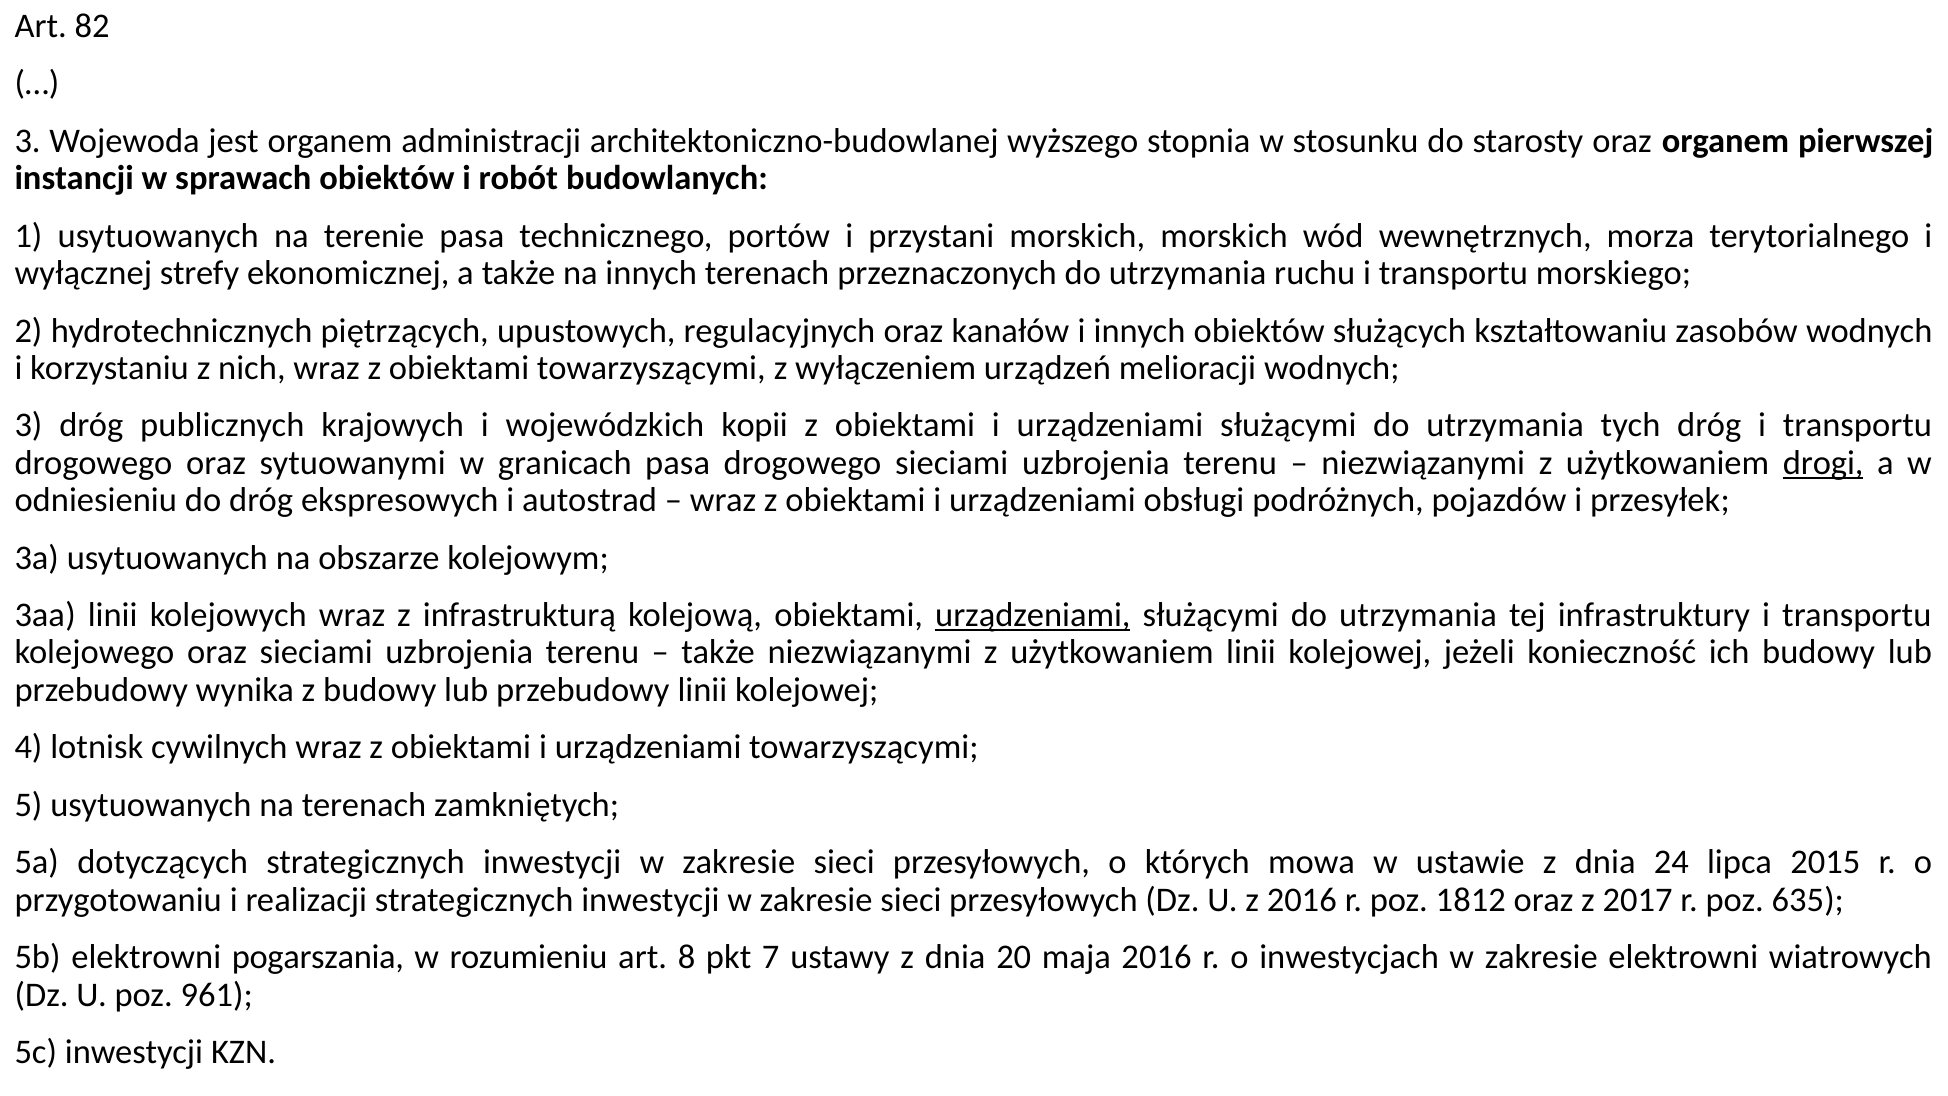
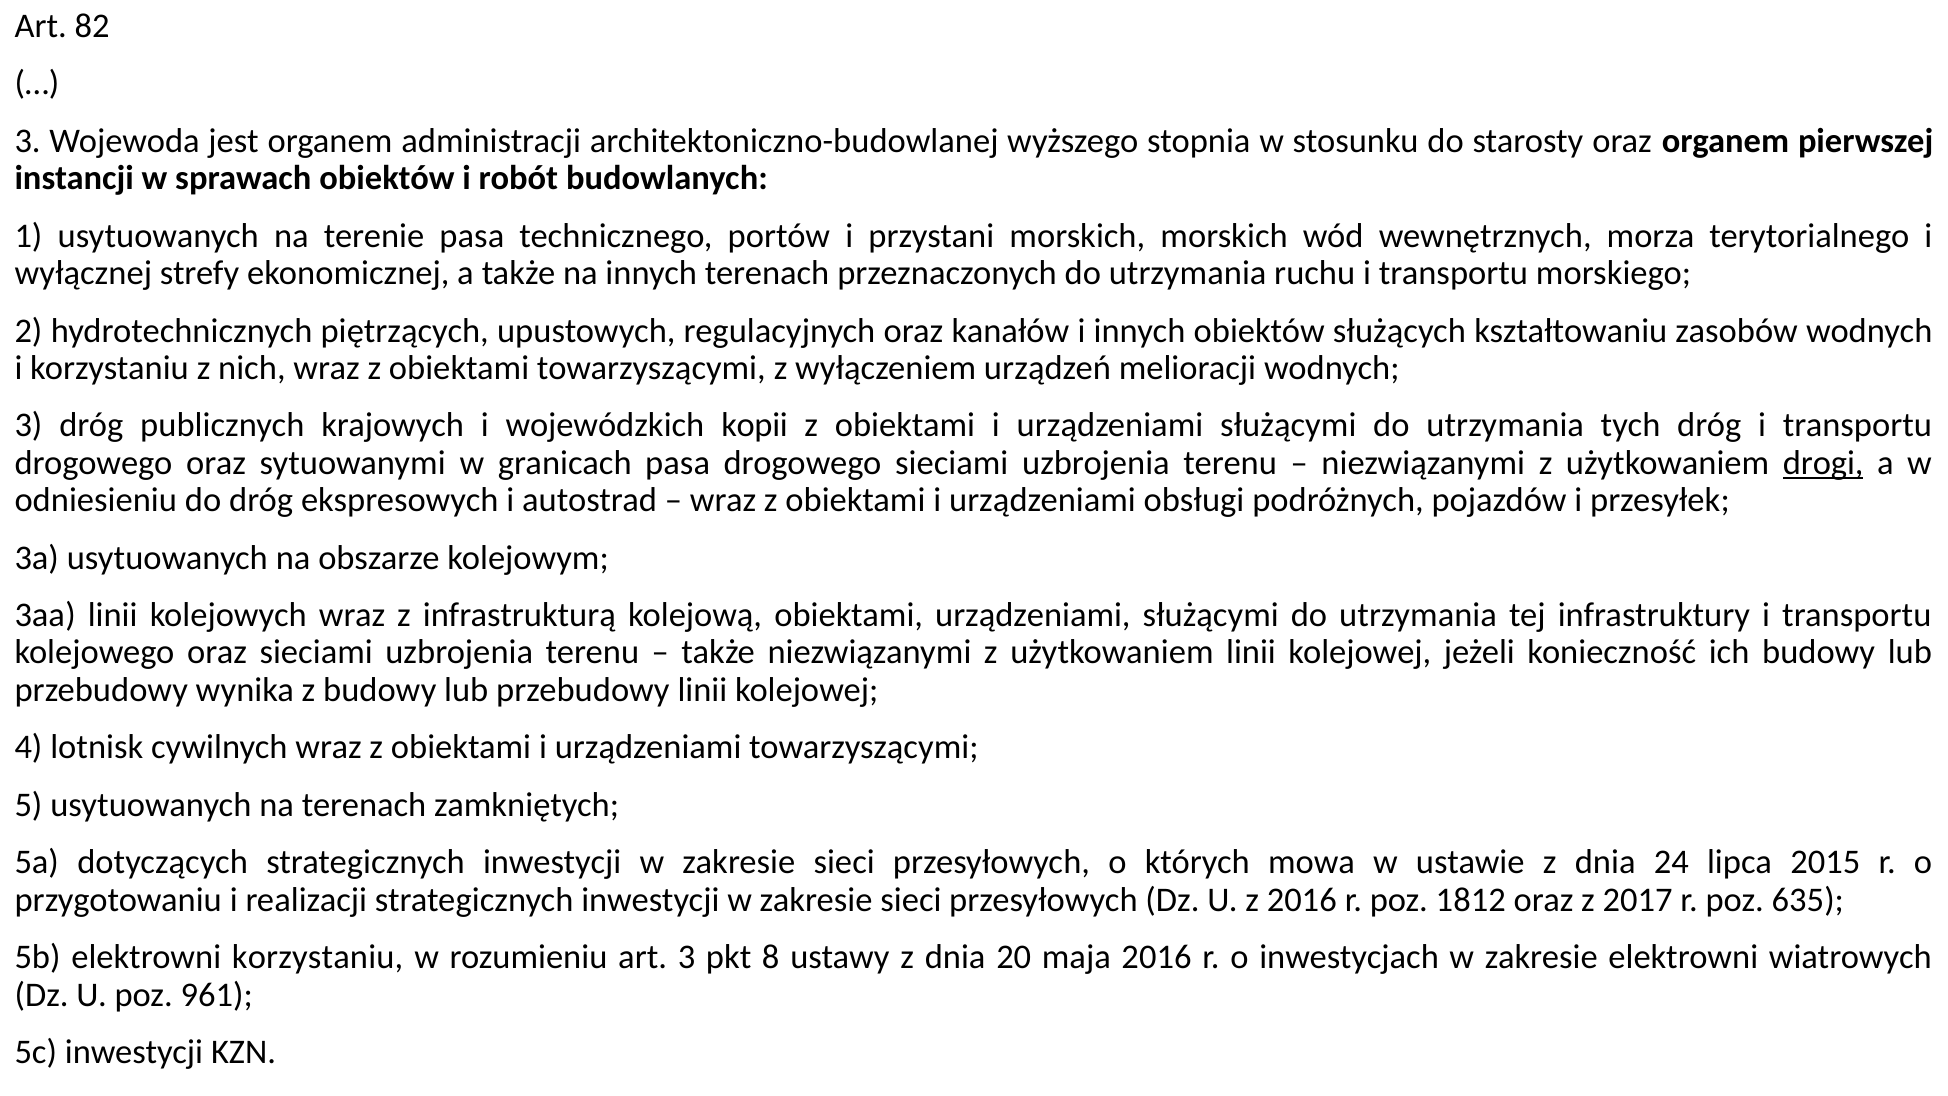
urządzeniami at (1033, 615) underline: present -> none
elektrowni pogarszania: pogarszania -> korzystaniu
art 8: 8 -> 3
7: 7 -> 8
